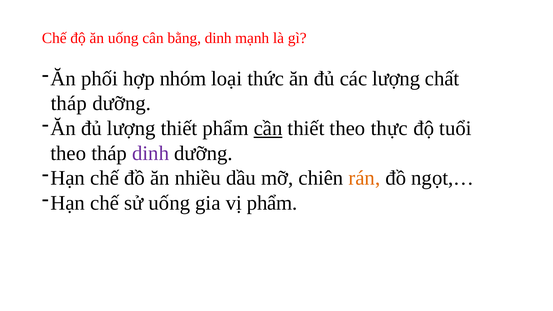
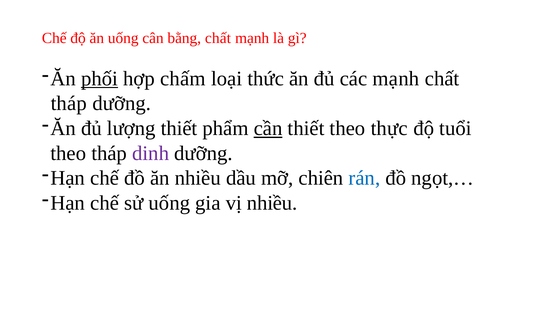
bằng dinh: dinh -> chất
phối underline: none -> present
nhóm: nhóm -> chấm
các lượng: lượng -> mạnh
rán colour: orange -> blue
vị phẩm: phẩm -> nhiều
